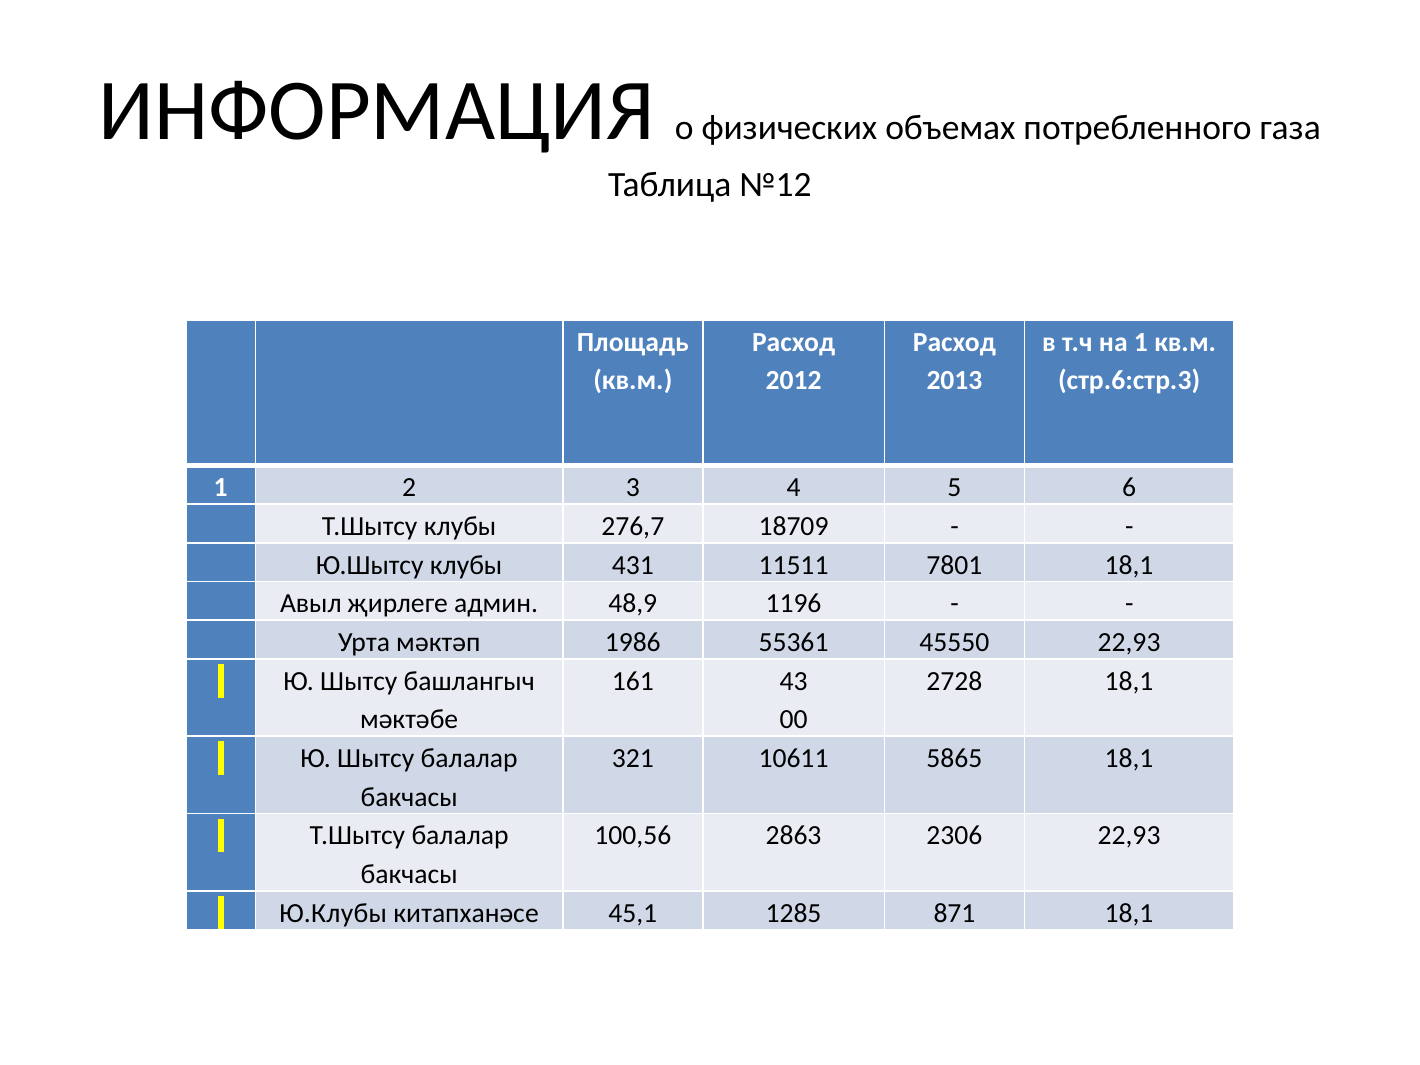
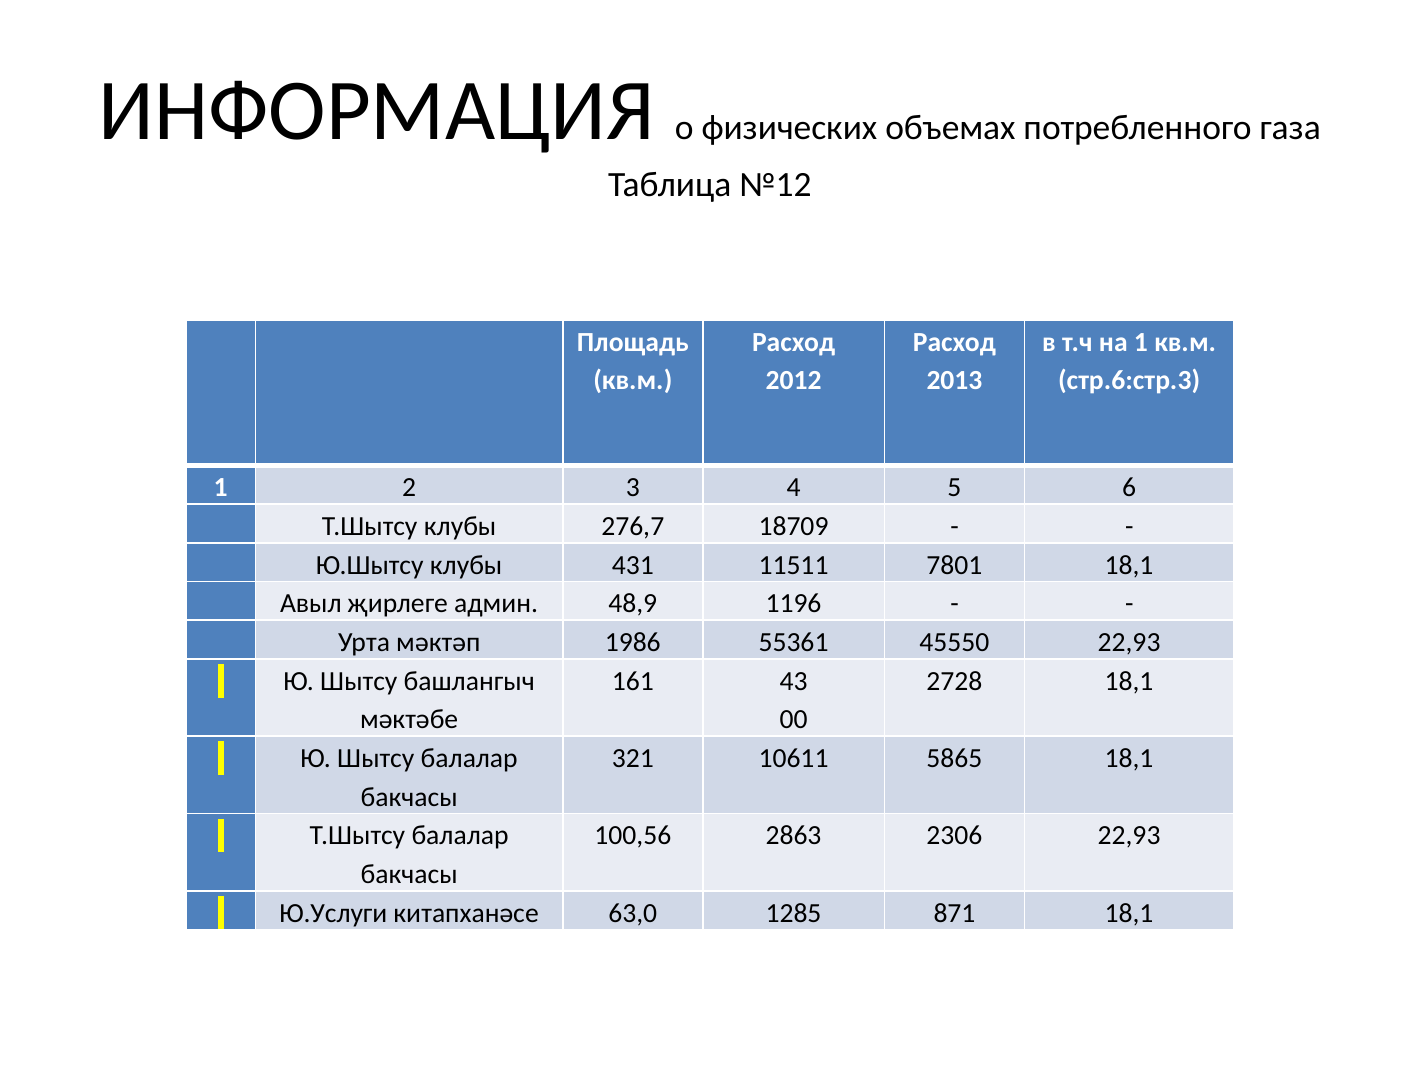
Ю.Клубы: Ю.Клубы -> Ю.Услуги
45,1: 45,1 -> 63,0
